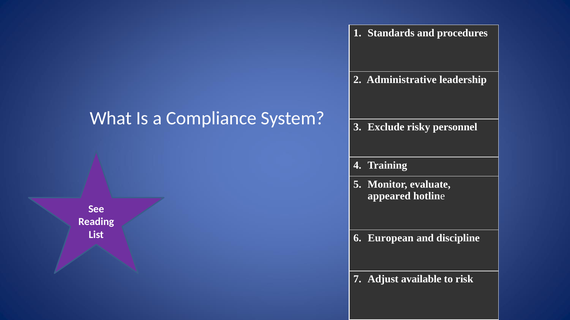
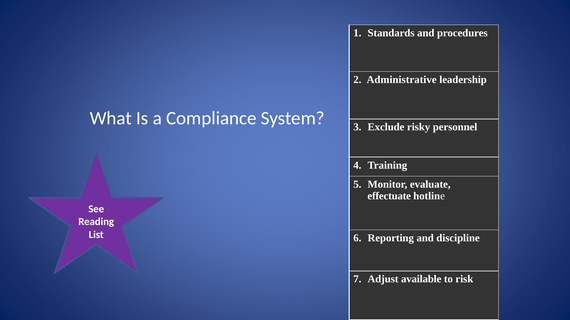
appeared: appeared -> effectuate
European: European -> Reporting
